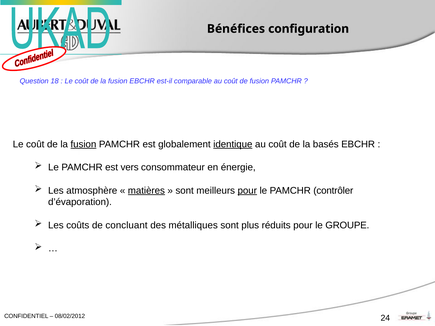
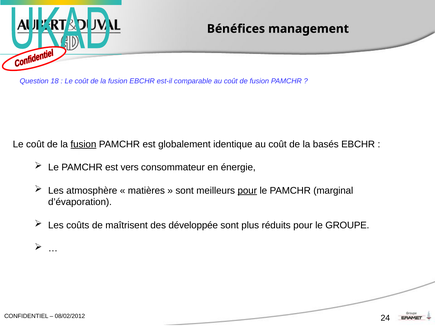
configuration: configuration -> management
identique underline: present -> none
matières underline: present -> none
contrôler: contrôler -> marginal
concluant: concluant -> maîtrisent
métalliques: métalliques -> développée
